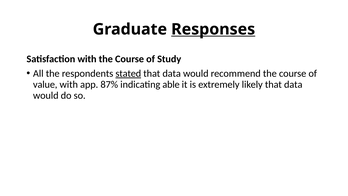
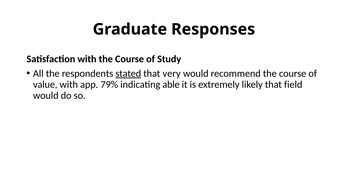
Responses underline: present -> none
data at (172, 73): data -> very
87%: 87% -> 79%
likely that data: data -> field
